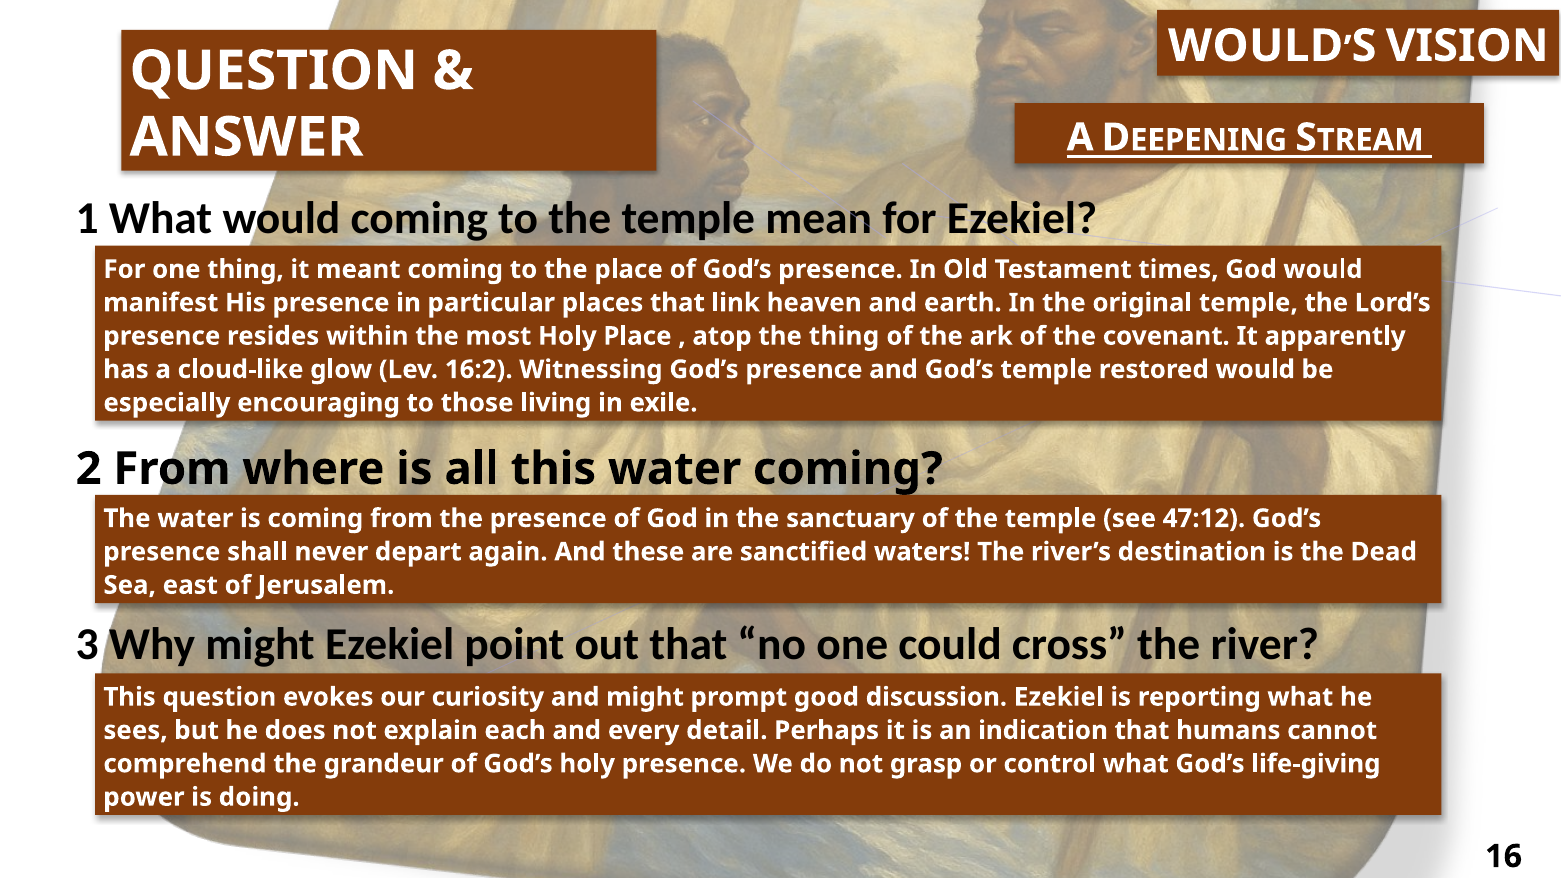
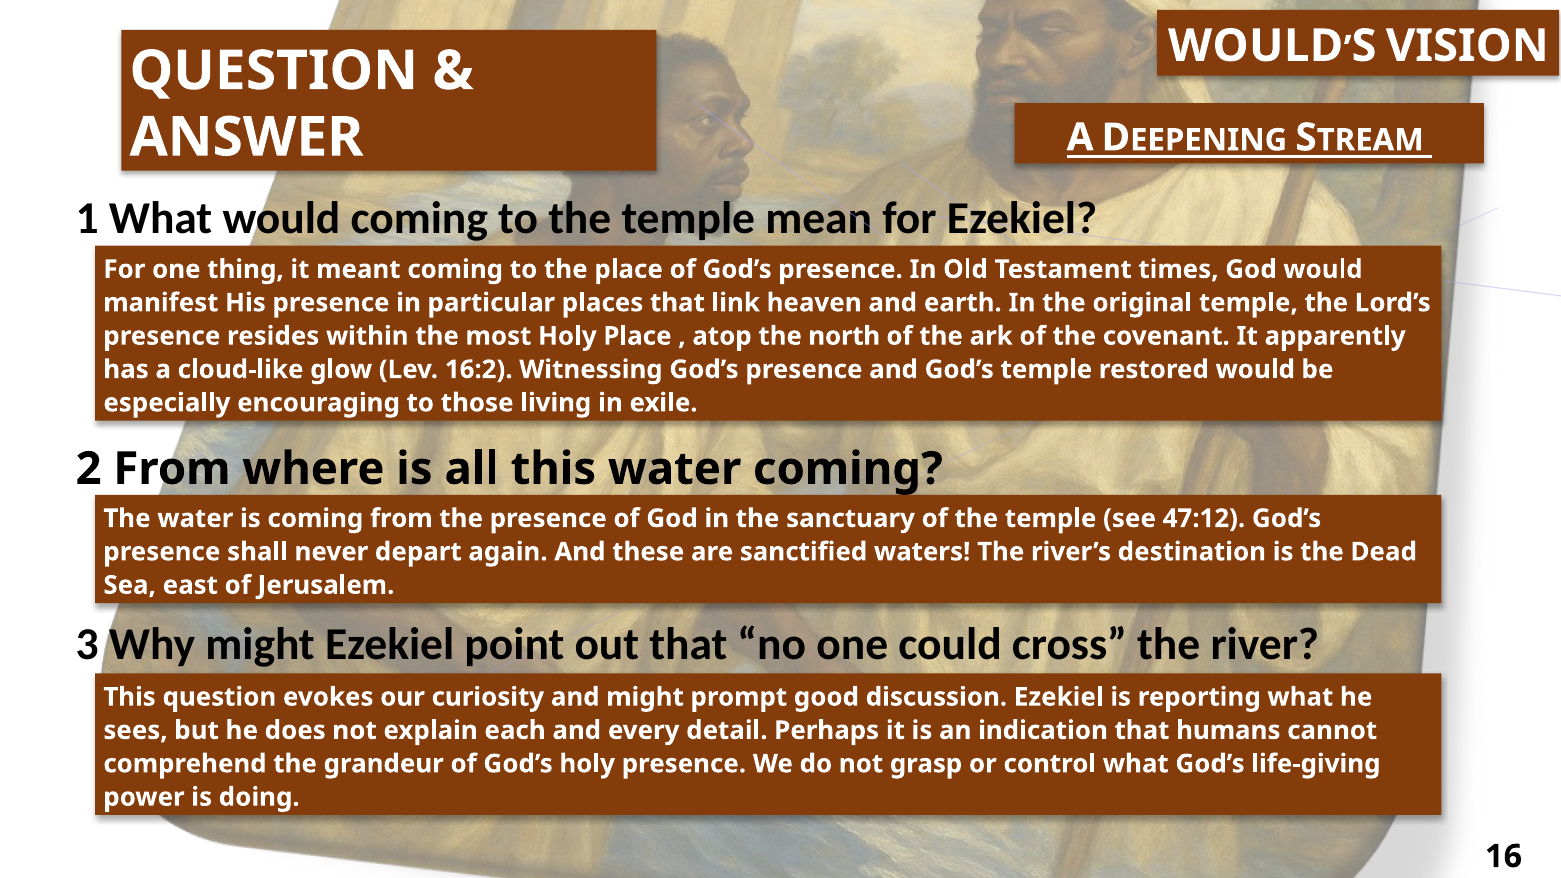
the thing: thing -> north
